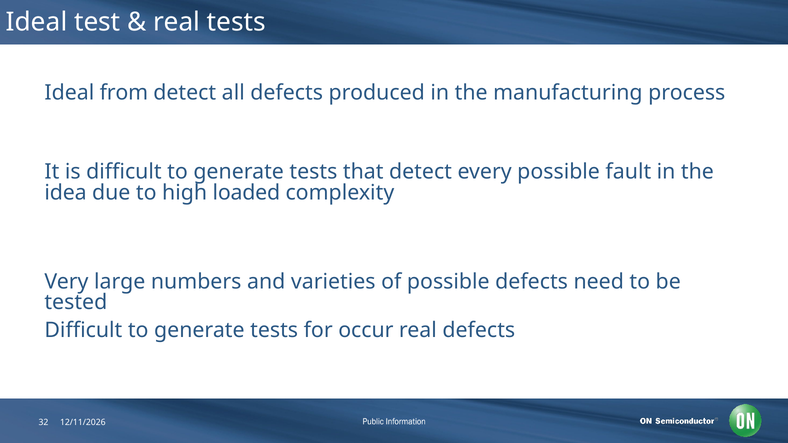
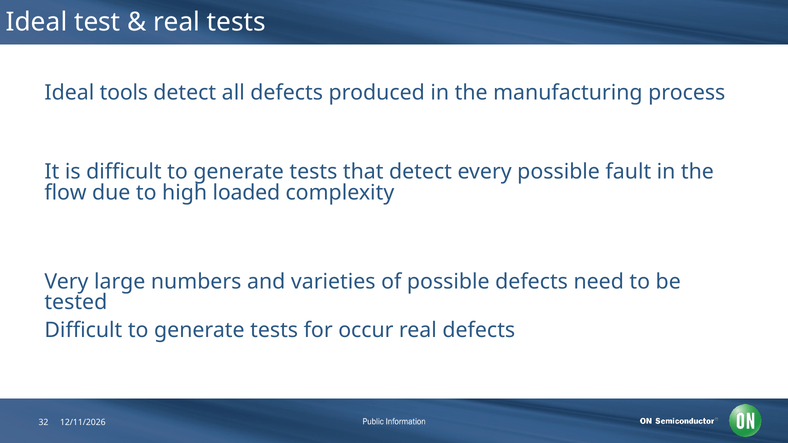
from: from -> tools
idea: idea -> flow
